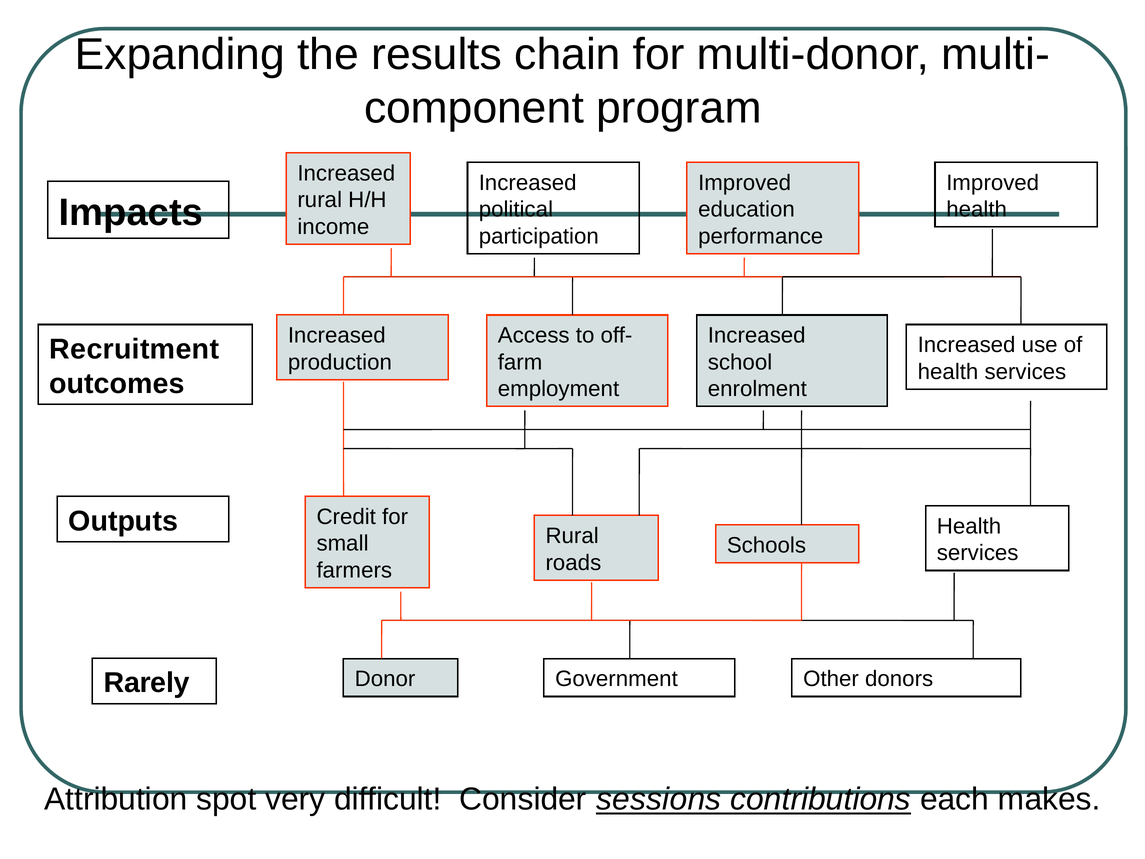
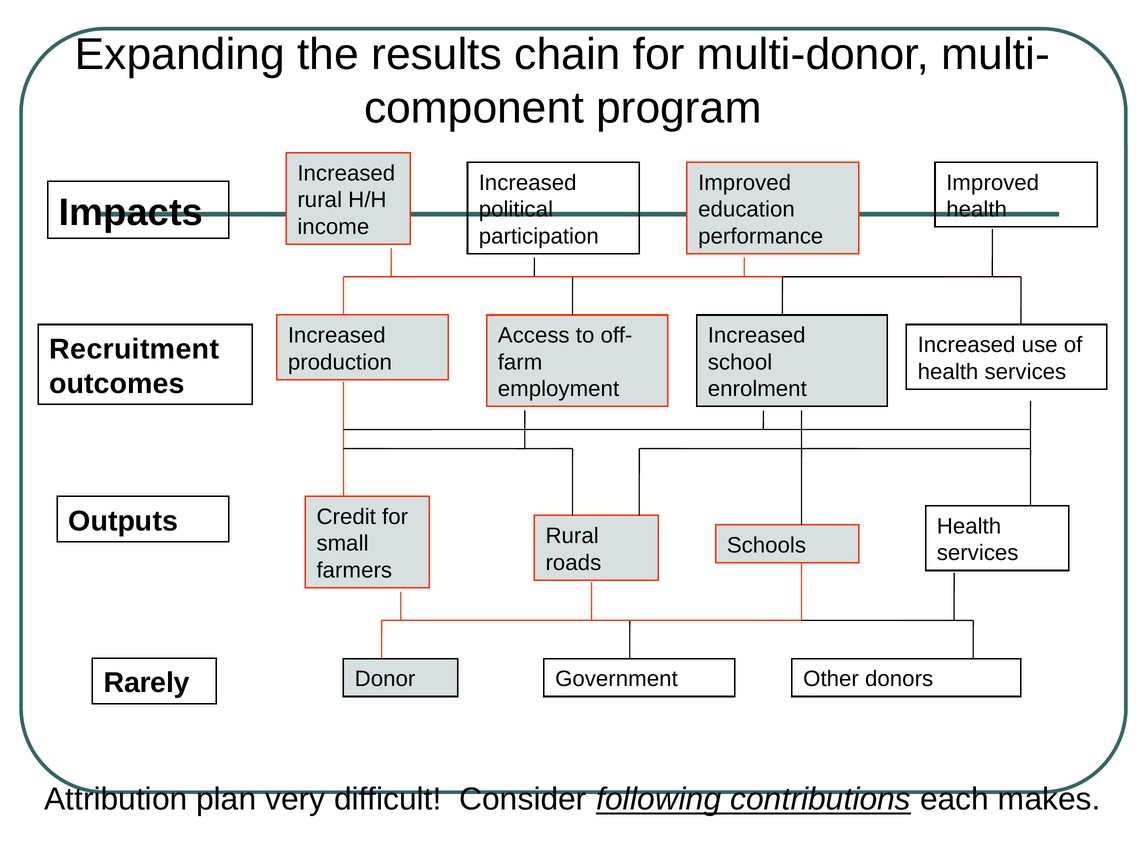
spot: spot -> plan
sessions: sessions -> following
